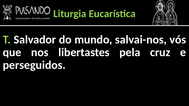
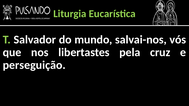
perseguidos: perseguidos -> perseguição
